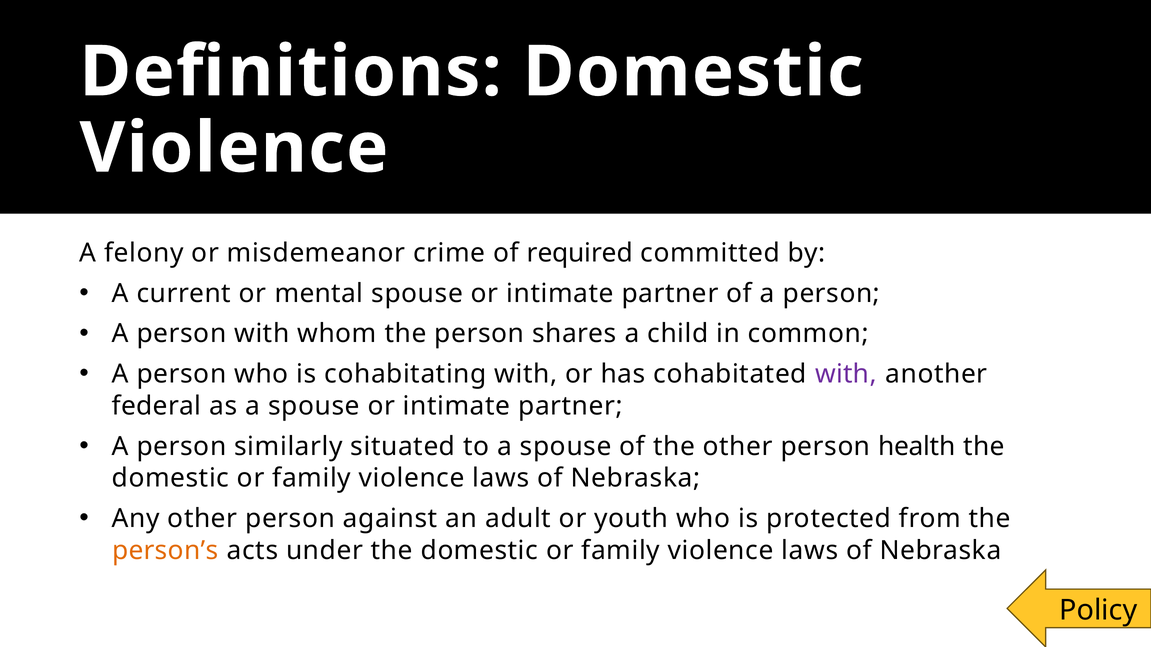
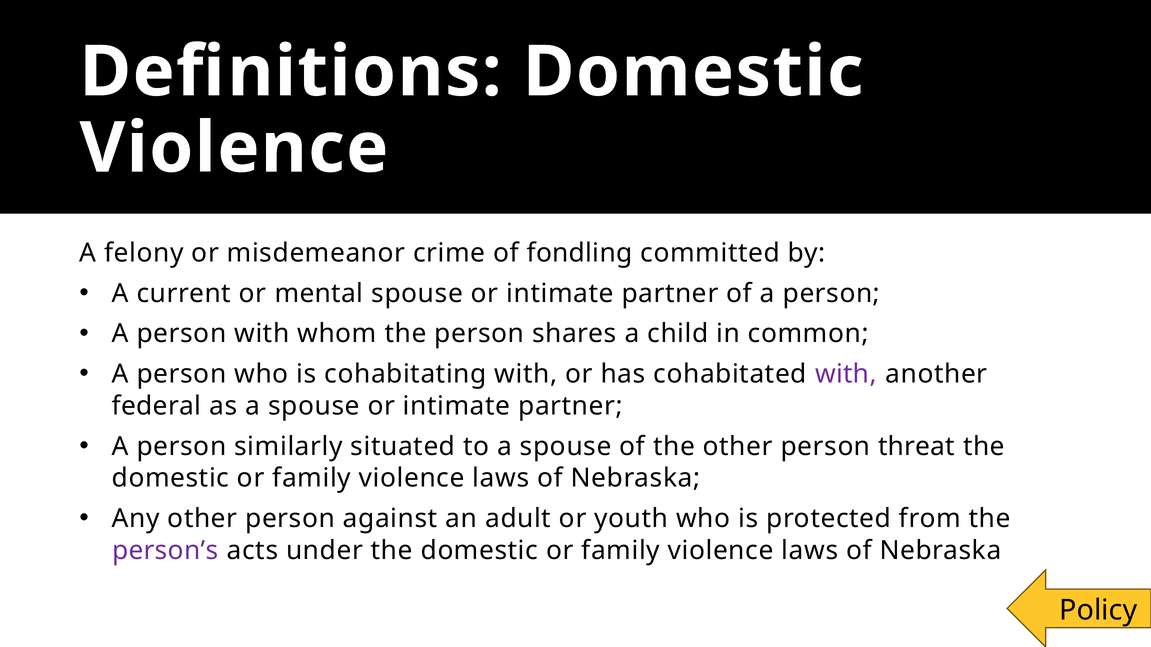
required: required -> fondling
health: health -> threat
person’s colour: orange -> purple
